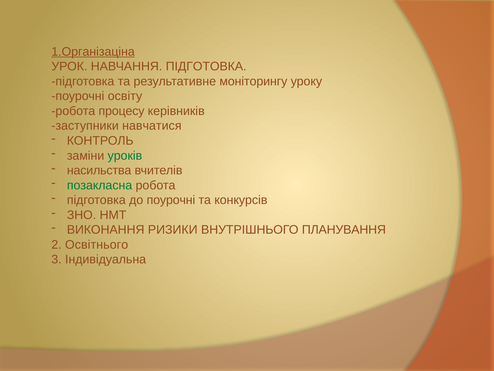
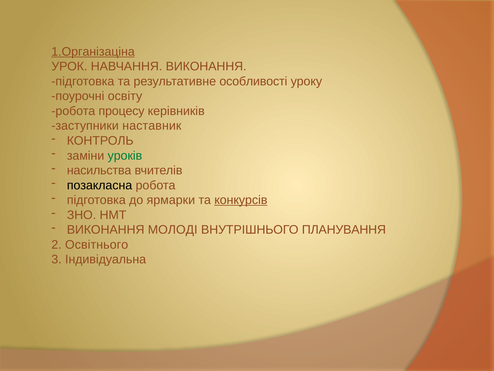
НАВЧАННЯ ПІДГОТОВКА: ПІДГОТОВКА -> ВИКОНАННЯ
моніторингу: моніторингу -> особливості
навчатися: навчатися -> наставник
позакласна colour: green -> black
до поурочні: поурочні -> ярмарки
конкурсів underline: none -> present
РИЗИКИ: РИЗИКИ -> МОЛОДІ
